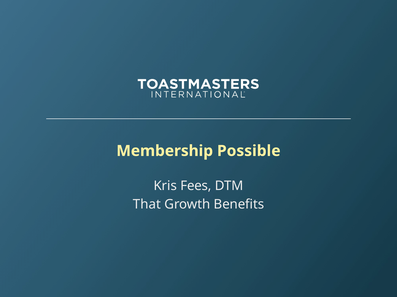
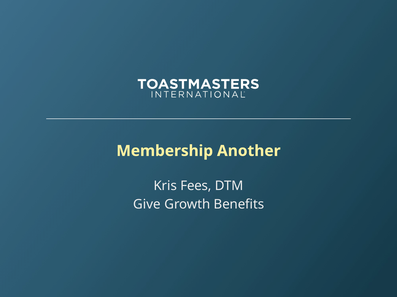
Possible: Possible -> Another
That: That -> Give
